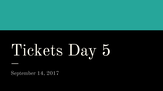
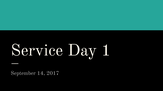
Tickets: Tickets -> Service
5: 5 -> 1
